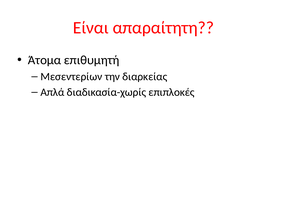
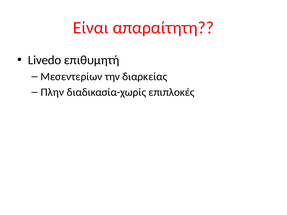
Άτομα: Άτομα -> Livedo
Απλά: Απλά -> Πλην
